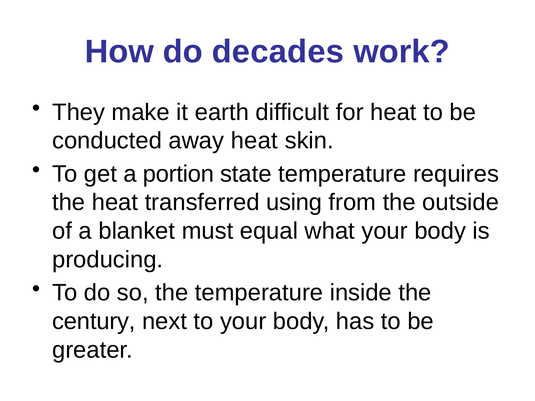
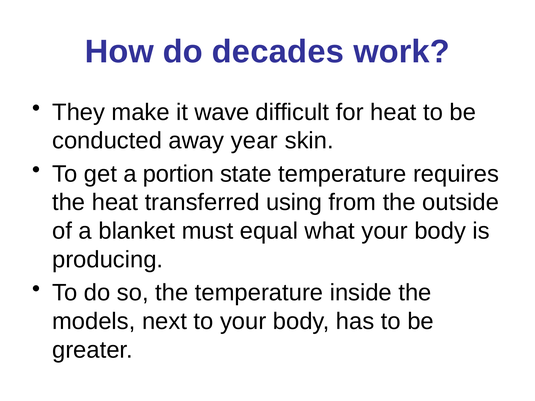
earth: earth -> wave
away heat: heat -> year
century: century -> models
